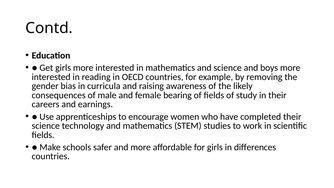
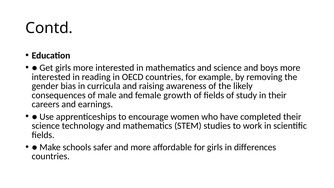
bearing: bearing -> growth
